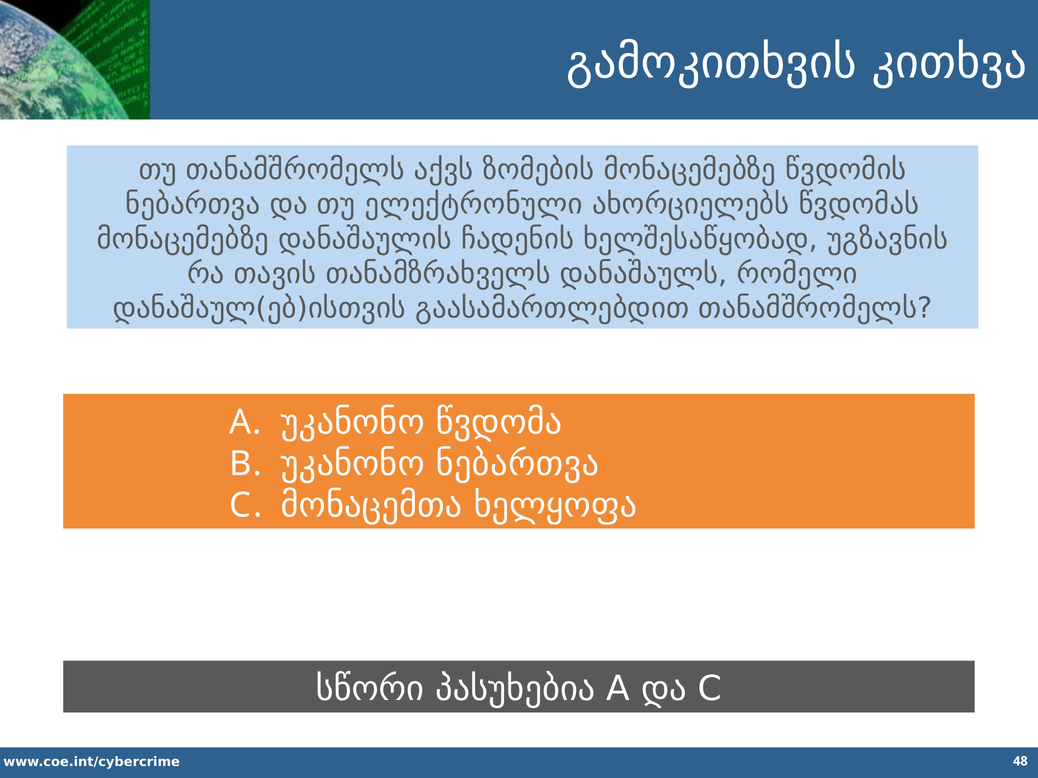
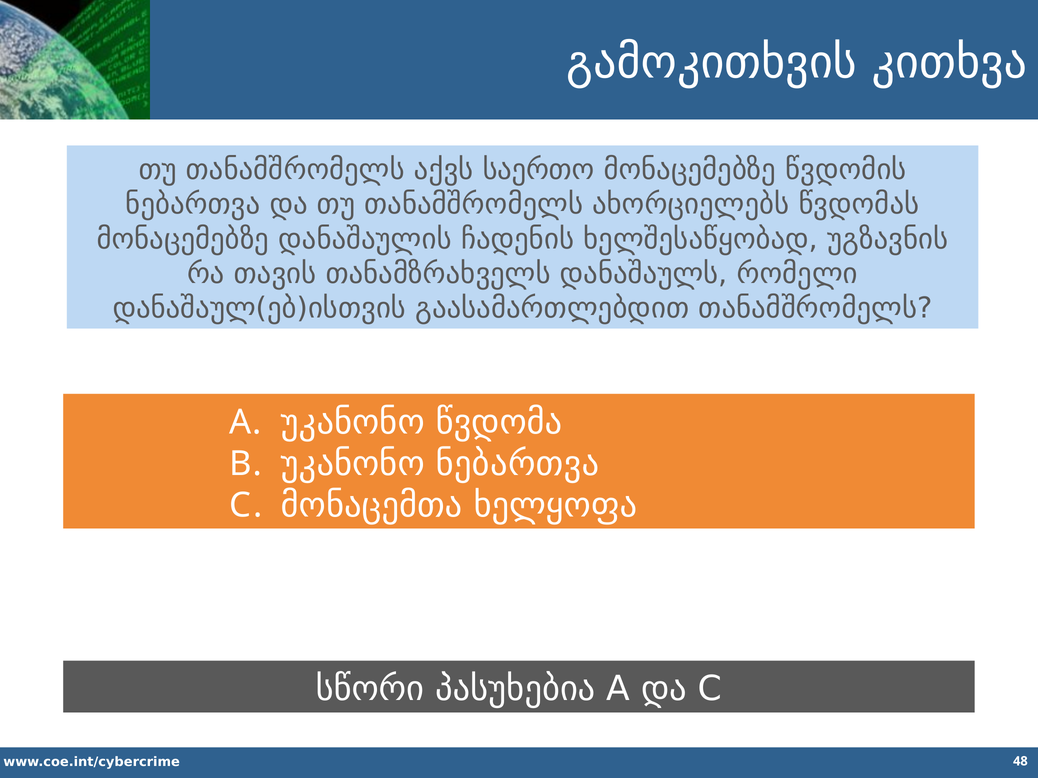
ზომების: ზომების -> საერთო
და თუ ელექტრონული: ელექტრონული -> თანამშრომელს
